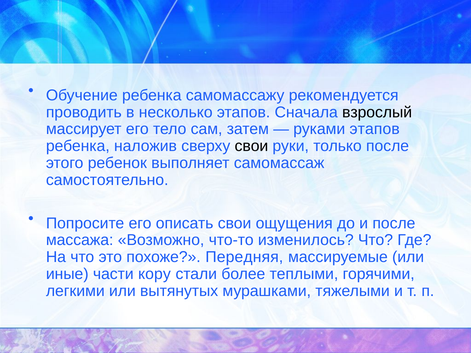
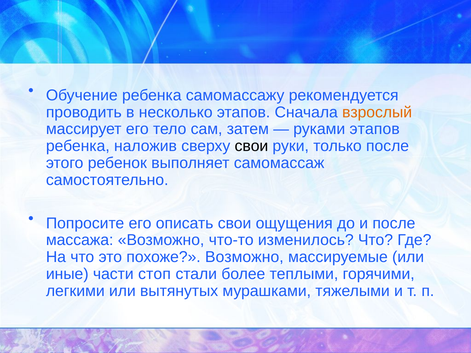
взрослый colour: black -> orange
похоже Передняя: Передняя -> Возможно
кору: кору -> стоп
